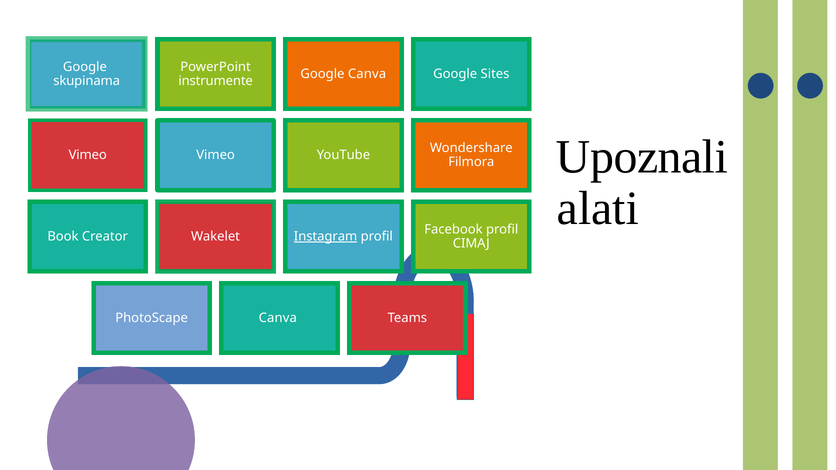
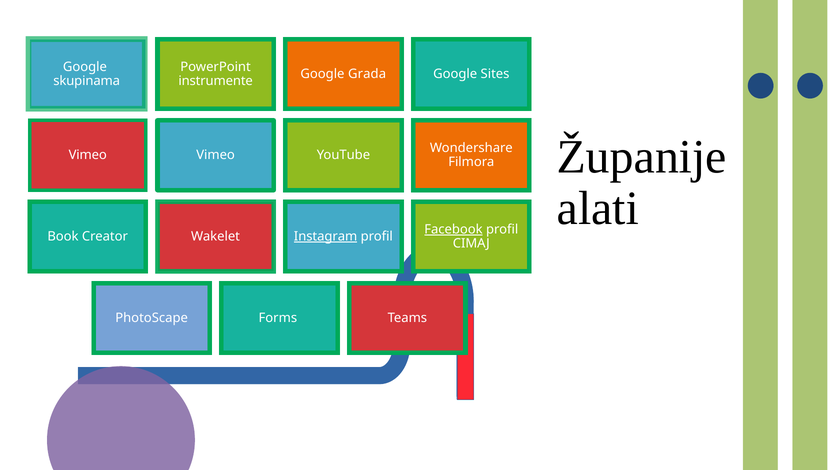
Google Canva: Canva -> Grada
Upoznali: Upoznali -> Županije
Facebook underline: none -> present
PhotoScape Canva: Canva -> Forms
